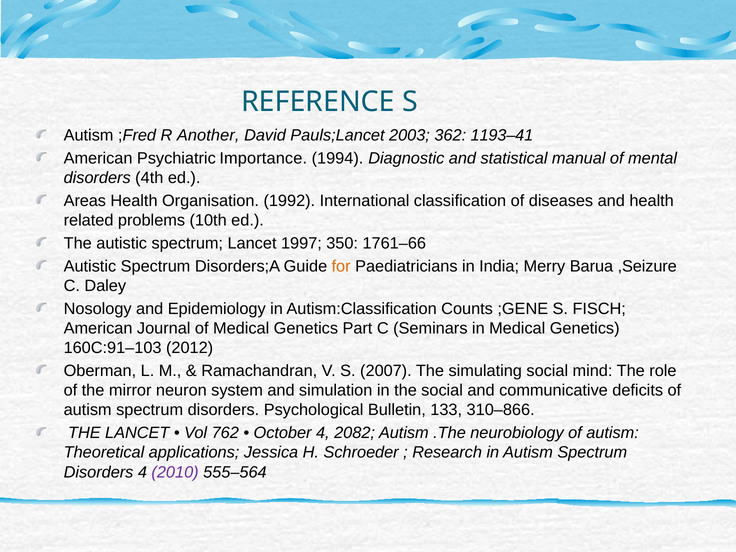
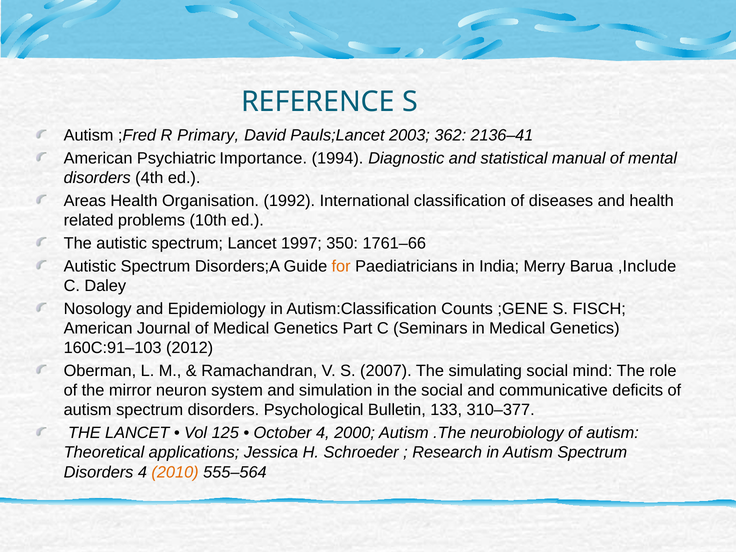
Another: Another -> Primary
1193–41: 1193–41 -> 2136–41
,Seizure: ,Seizure -> ,Include
310–866: 310–866 -> 310–377
762: 762 -> 125
2082: 2082 -> 2000
2010 colour: purple -> orange
